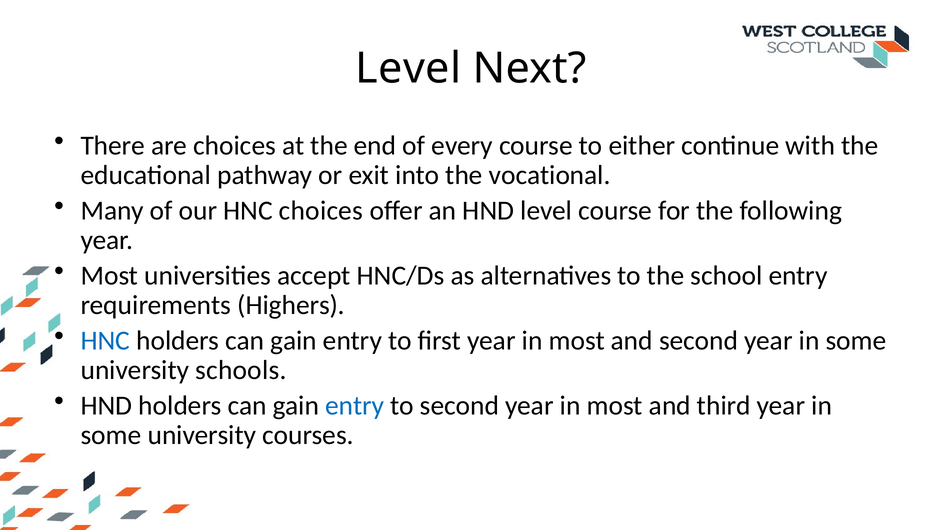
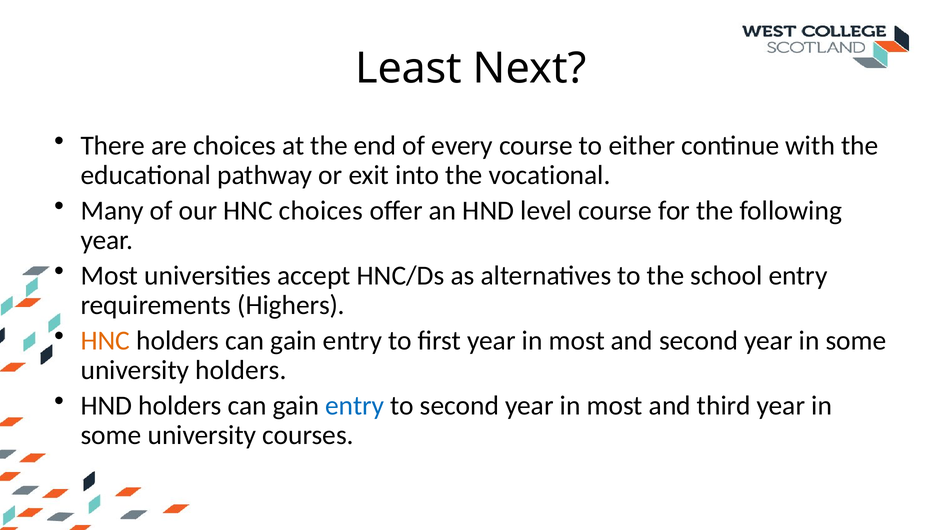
Level at (408, 68): Level -> Least
HNC at (105, 341) colour: blue -> orange
university schools: schools -> holders
